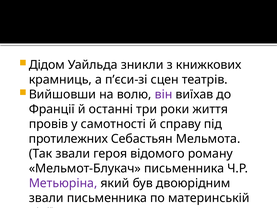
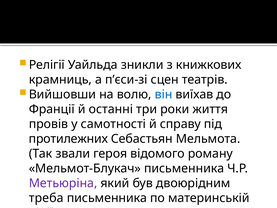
Дідом: Дідом -> Релігії
він colour: purple -> blue
звали at (46, 198): звали -> треба
